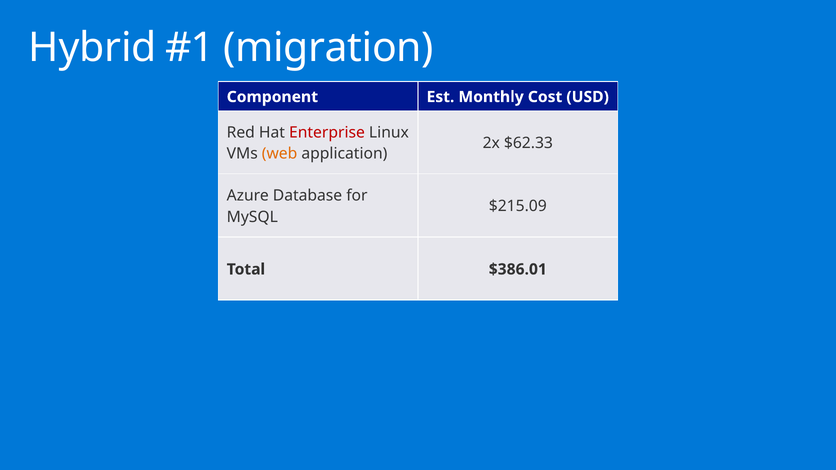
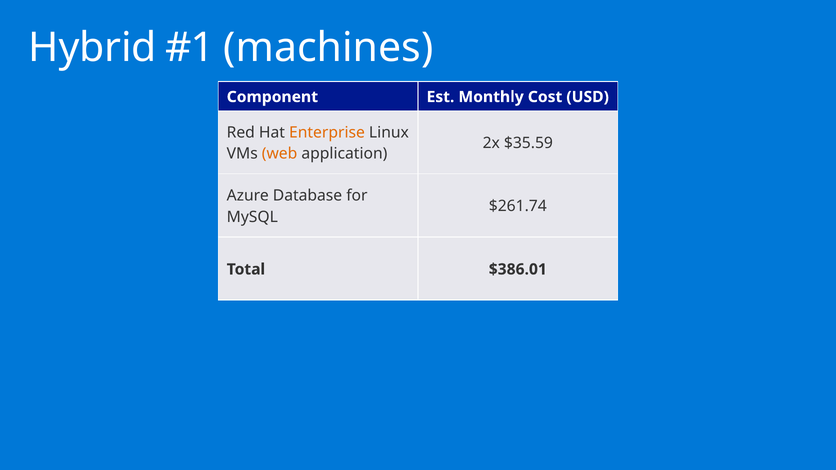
migration: migration -> machines
Enterprise colour: red -> orange
$62.33: $62.33 -> $35.59
$215.09: $215.09 -> $261.74
